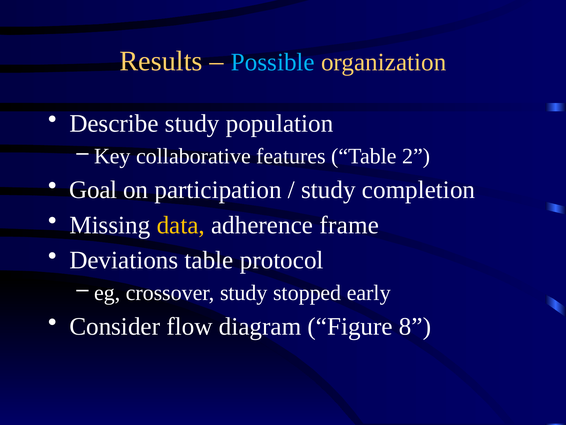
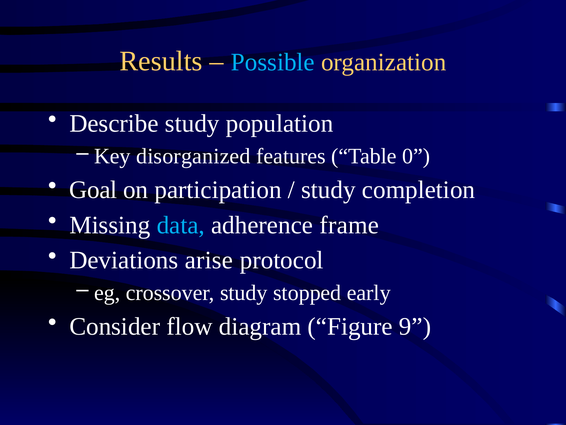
collaborative: collaborative -> disorganized
2: 2 -> 0
data colour: yellow -> light blue
Deviations table: table -> arise
8: 8 -> 9
